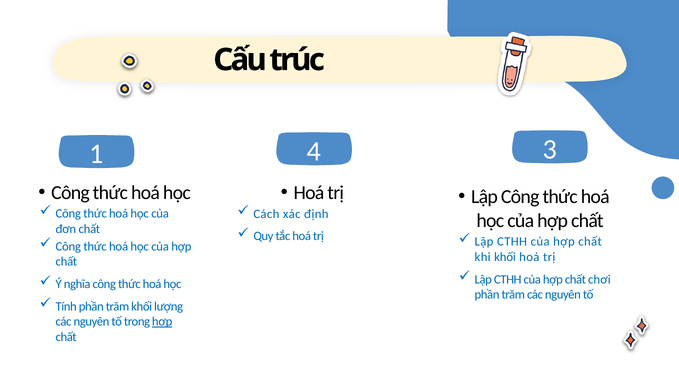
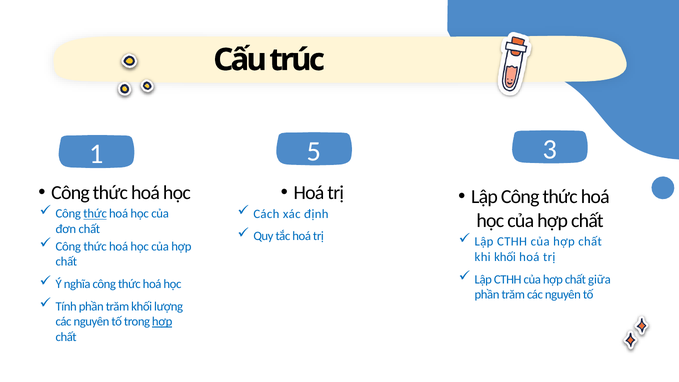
4: 4 -> 5
thức at (95, 214) underline: none -> present
chơi: chơi -> giữa
